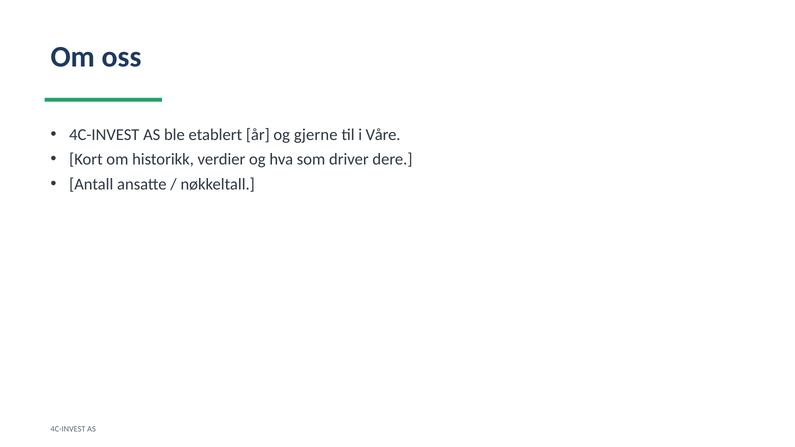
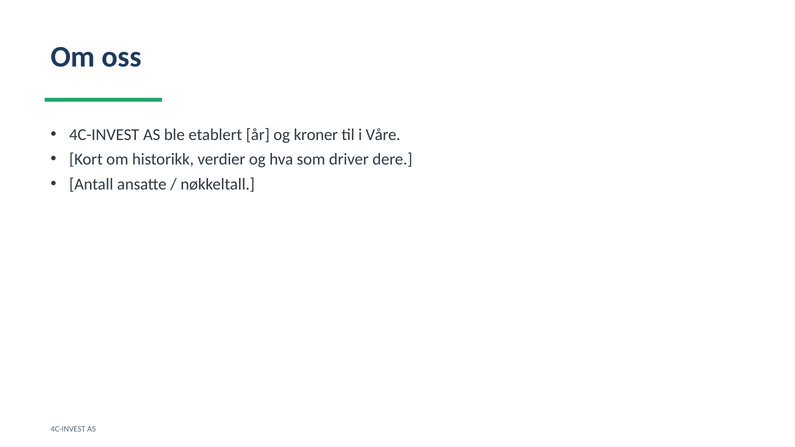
gjerne: gjerne -> kroner
